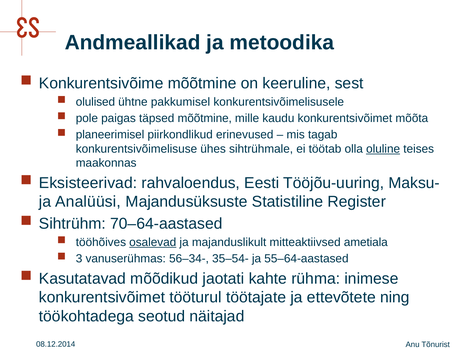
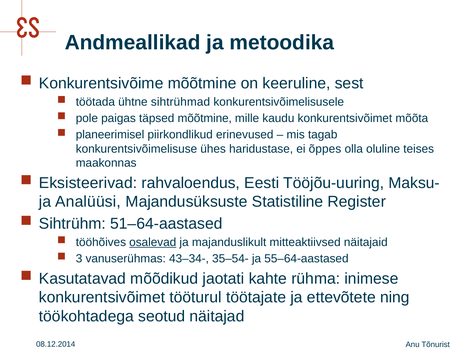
olulised: olulised -> töötada
pakkumisel: pakkumisel -> sihtrühmad
sihtrühmale: sihtrühmale -> haridustase
töötab: töötab -> õppes
oluline underline: present -> none
70–64-aastased: 70–64-aastased -> 51–64-aastased
ametiala: ametiala -> näitajaid
56–34-: 56–34- -> 43–34-
